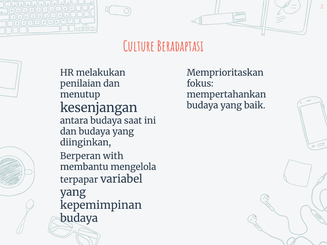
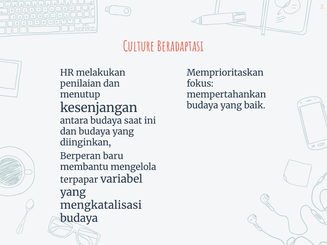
with: with -> baru
kepemimpinan: kepemimpinan -> mengkatalisasi
